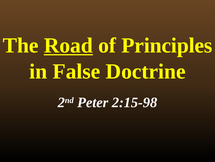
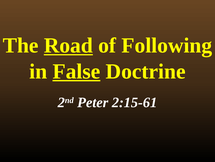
Principles: Principles -> Following
False underline: none -> present
2:15-98: 2:15-98 -> 2:15-61
